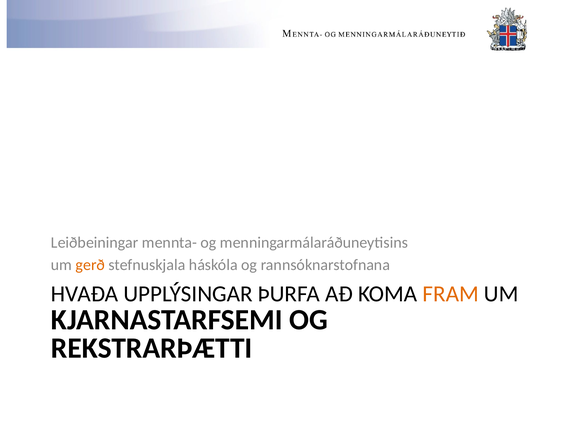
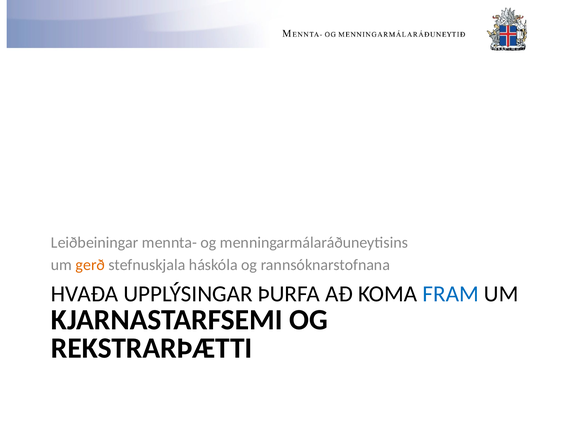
FRAM colour: orange -> blue
